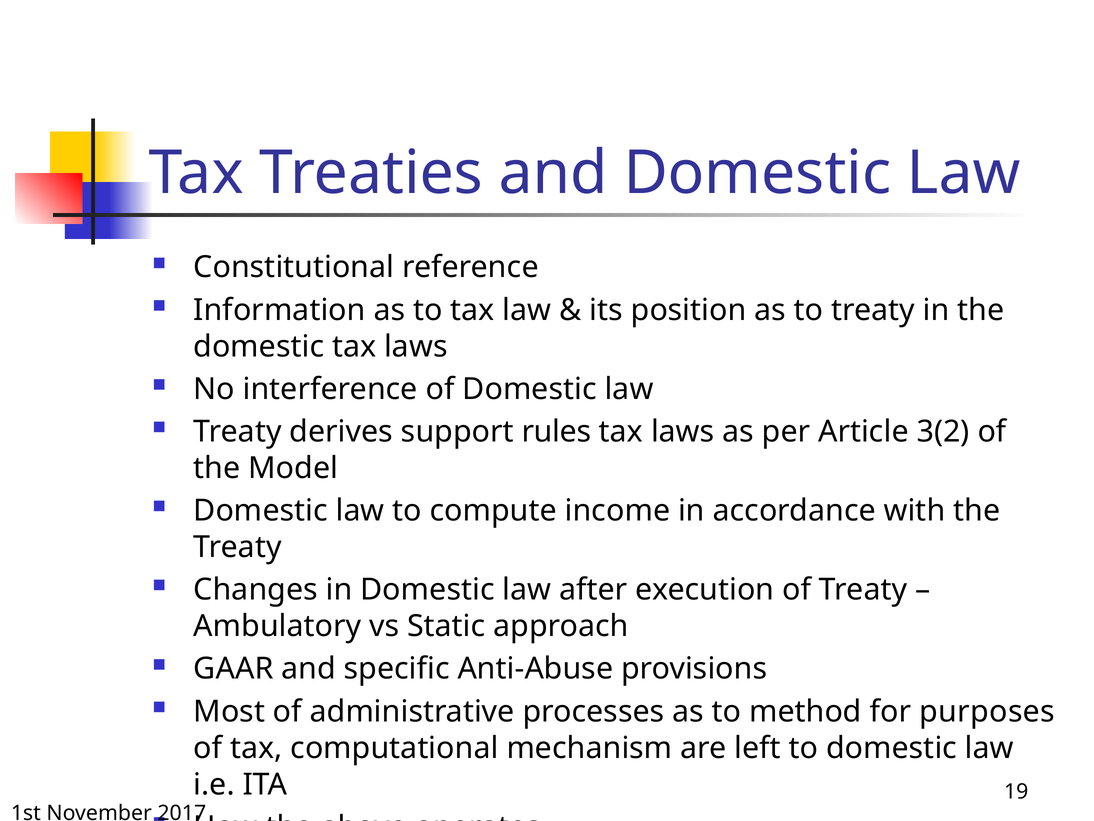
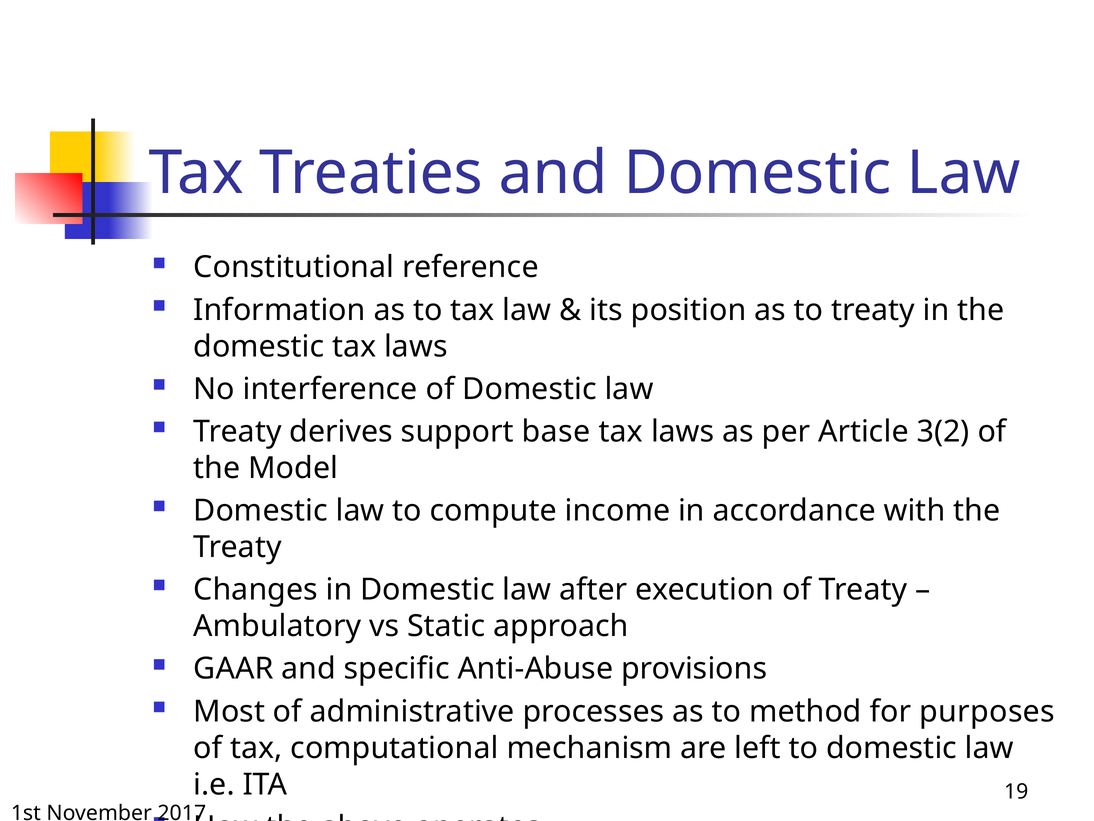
rules: rules -> base
